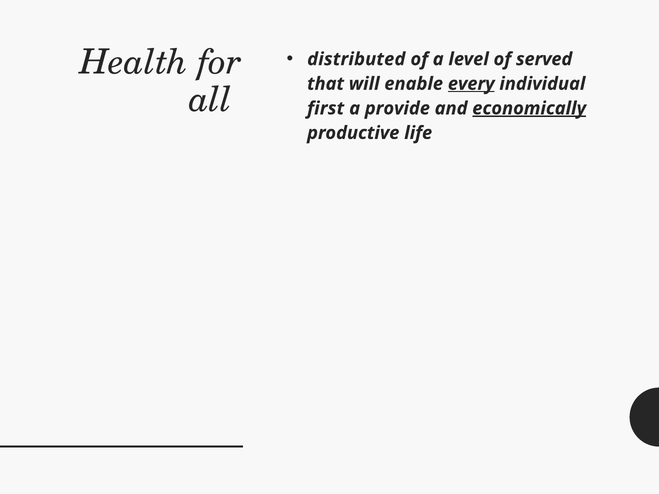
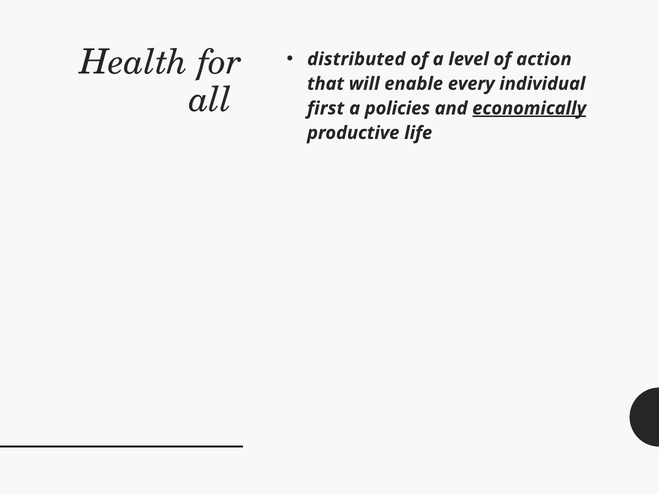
served: served -> action
every underline: present -> none
provide: provide -> policies
